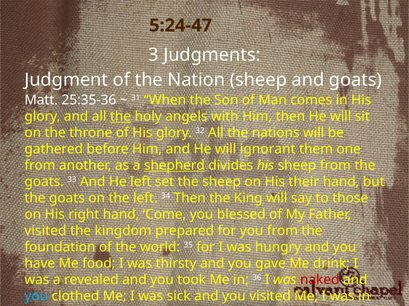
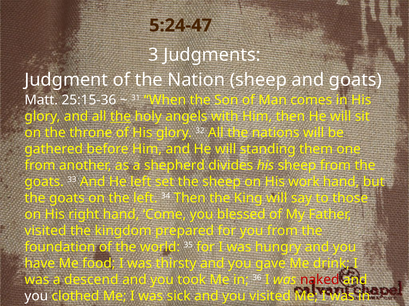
25:35-36: 25:35-36 -> 25:15-36
ignorant: ignorant -> standing
shepherd underline: present -> none
their: their -> work
revealed: revealed -> descend
you at (36, 297) colour: light blue -> white
